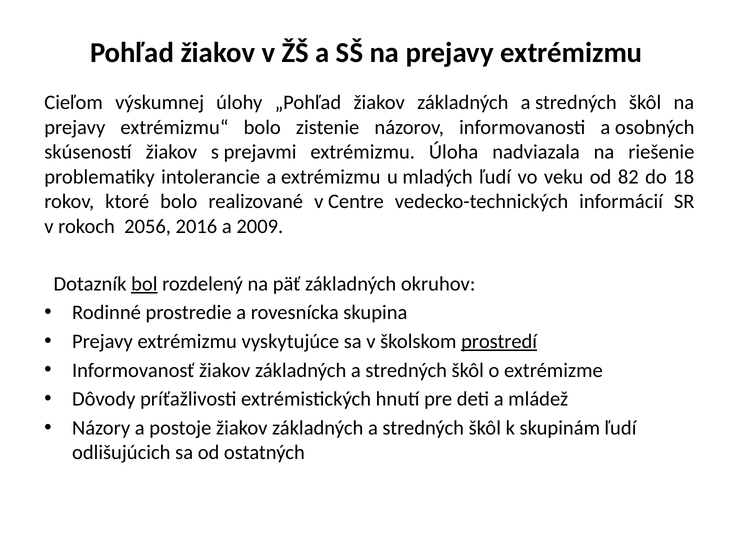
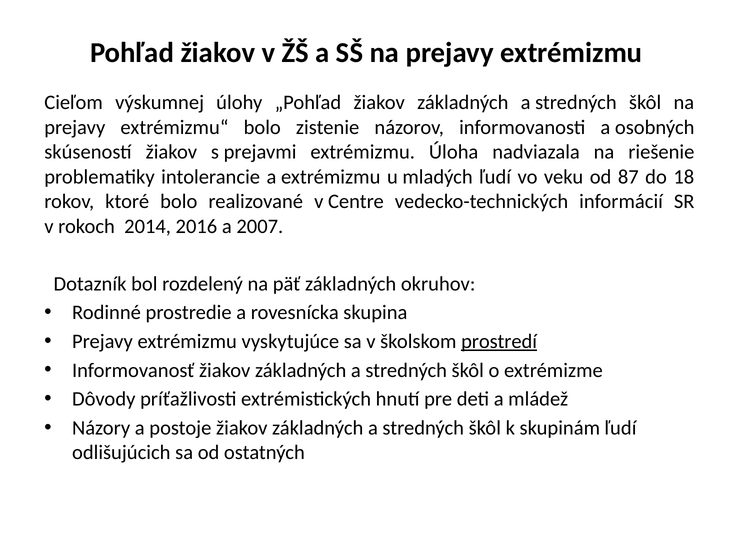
82: 82 -> 87
2056: 2056 -> 2014
2009: 2009 -> 2007
bol underline: present -> none
